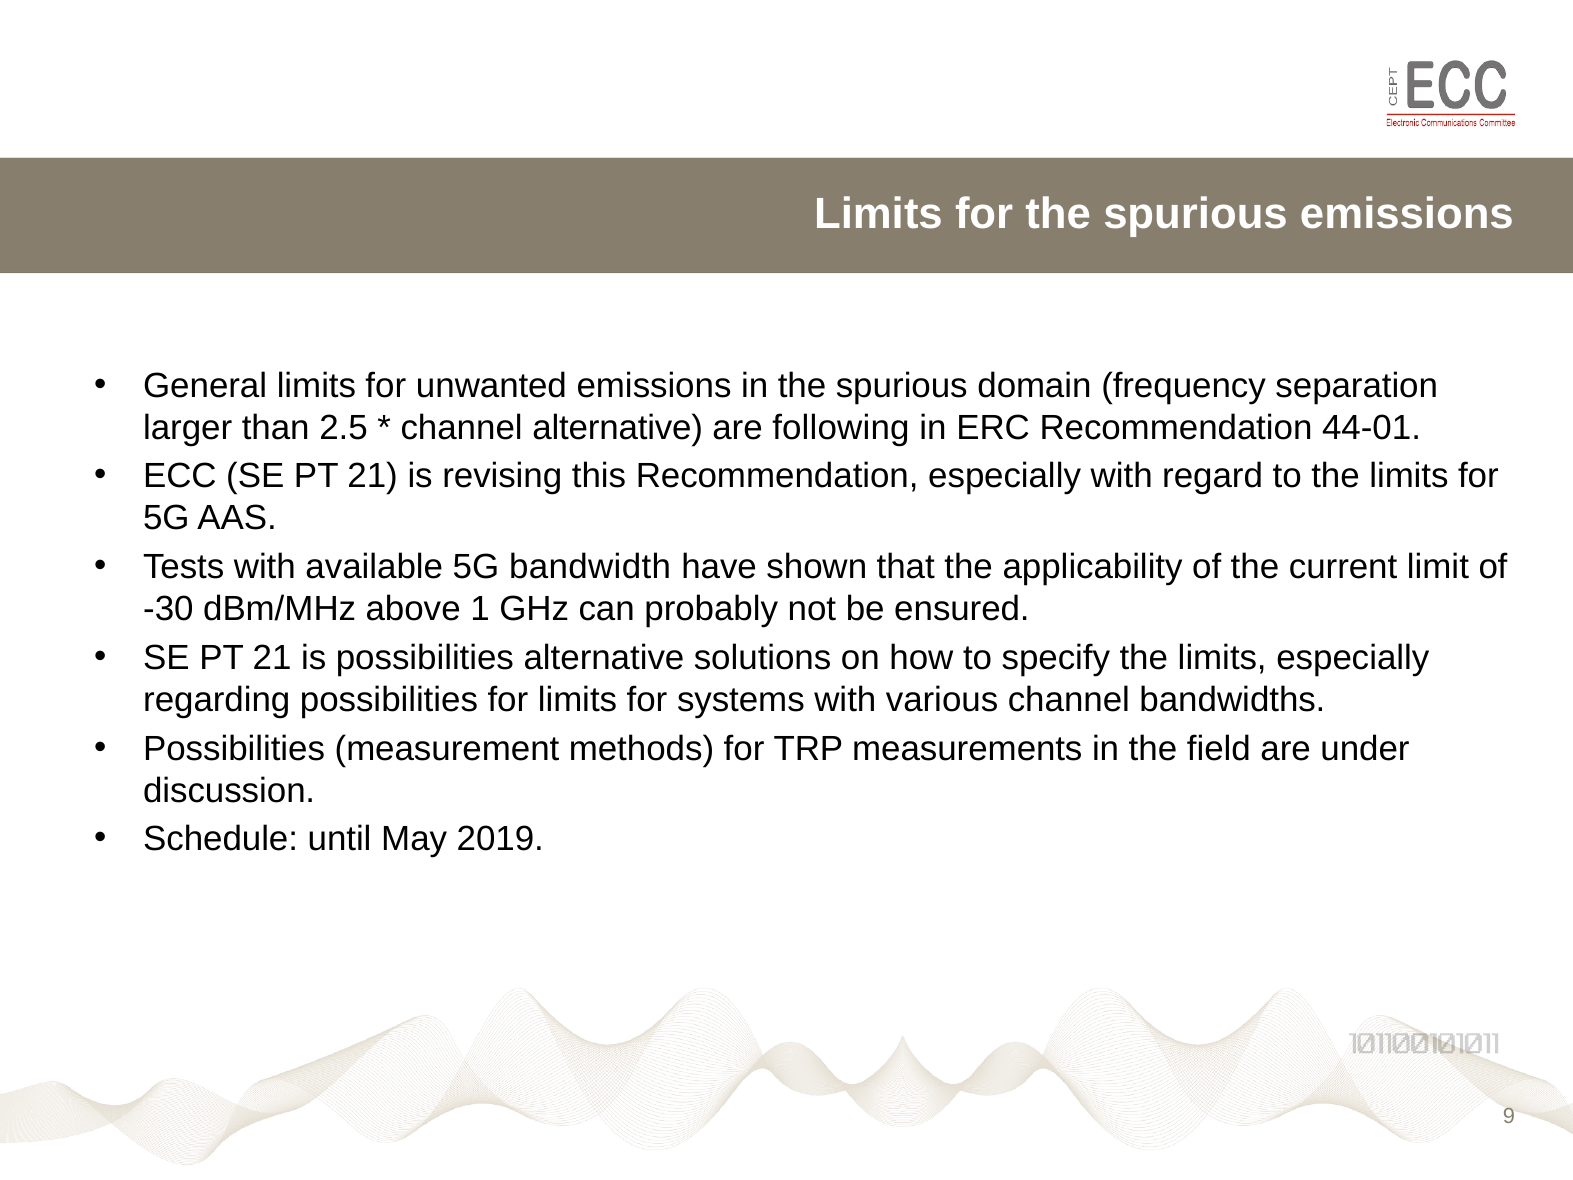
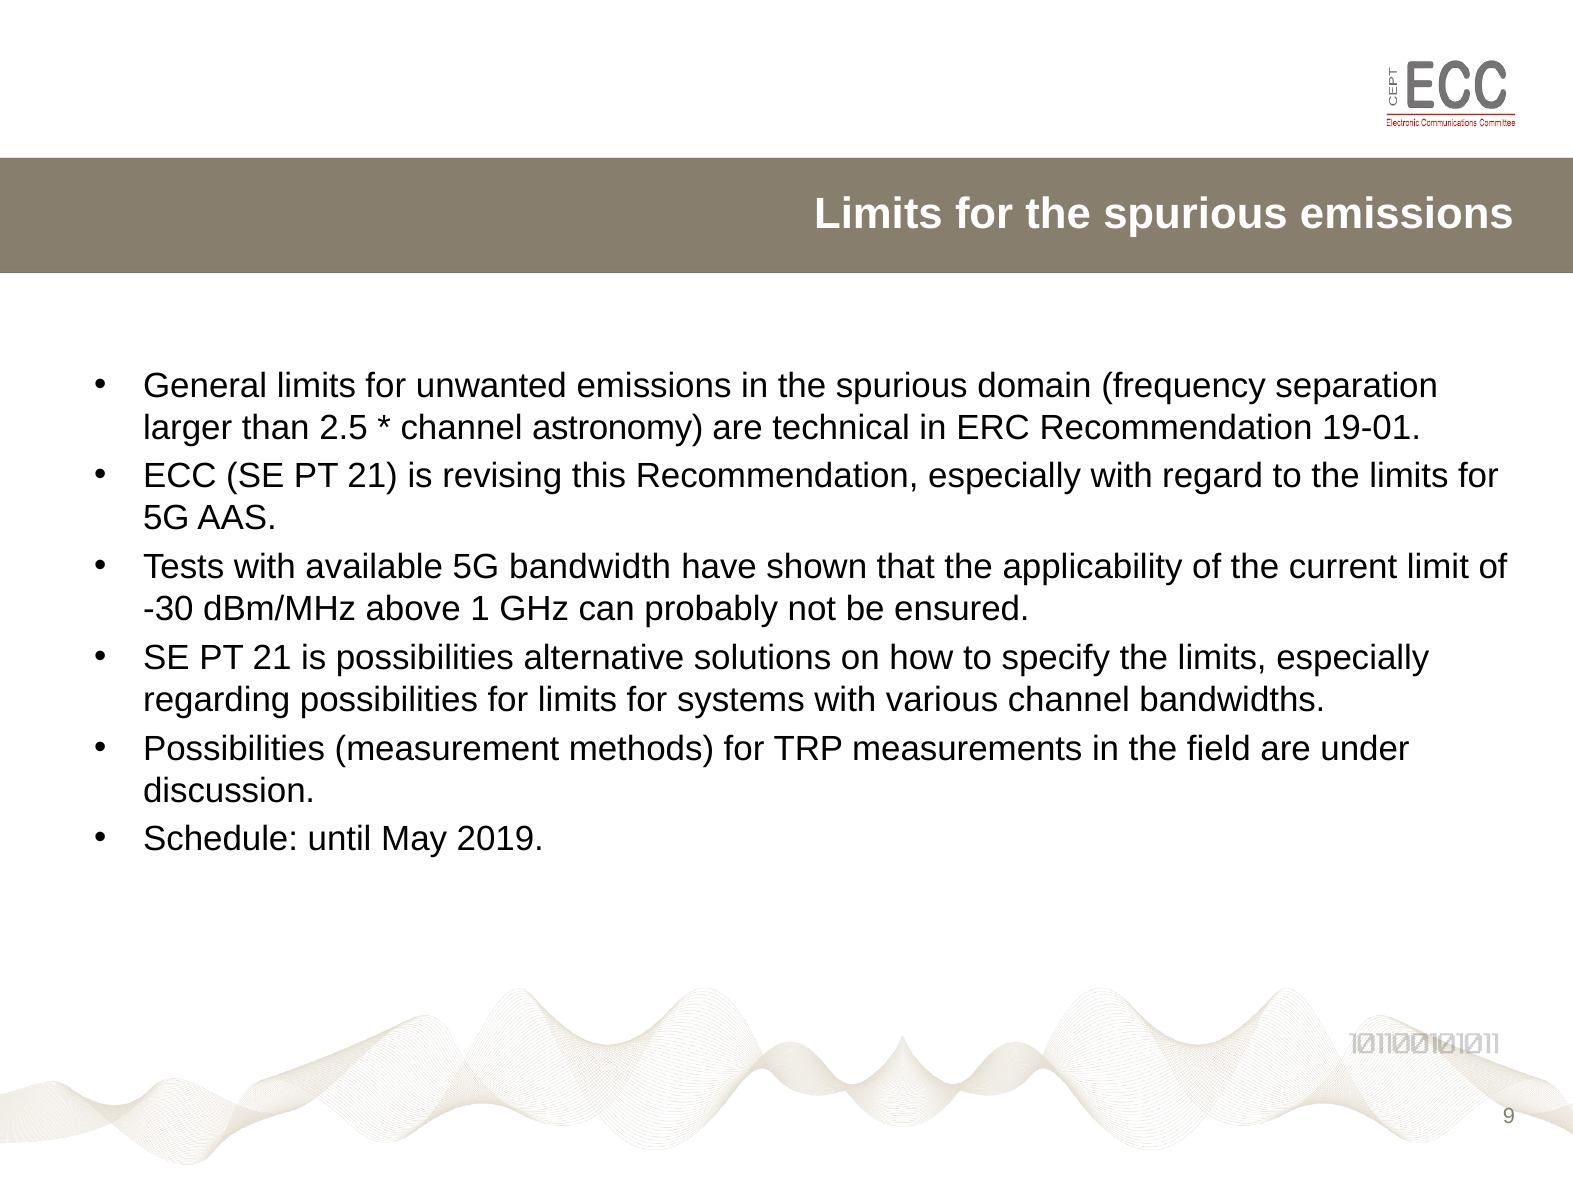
channel alternative: alternative -> astronomy
following: following -> technical
44-01: 44-01 -> 19-01
